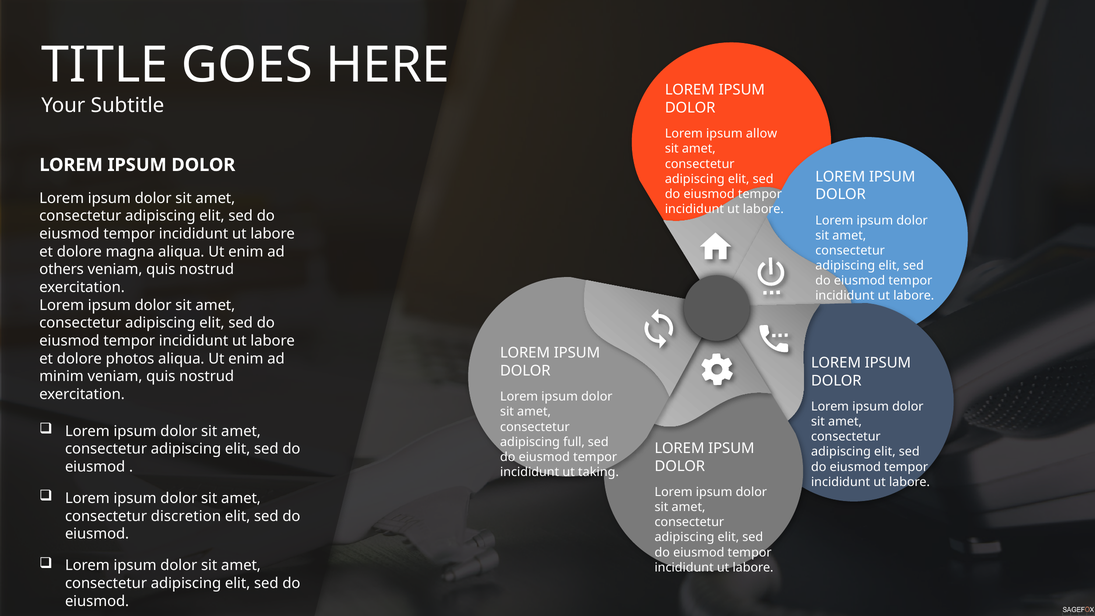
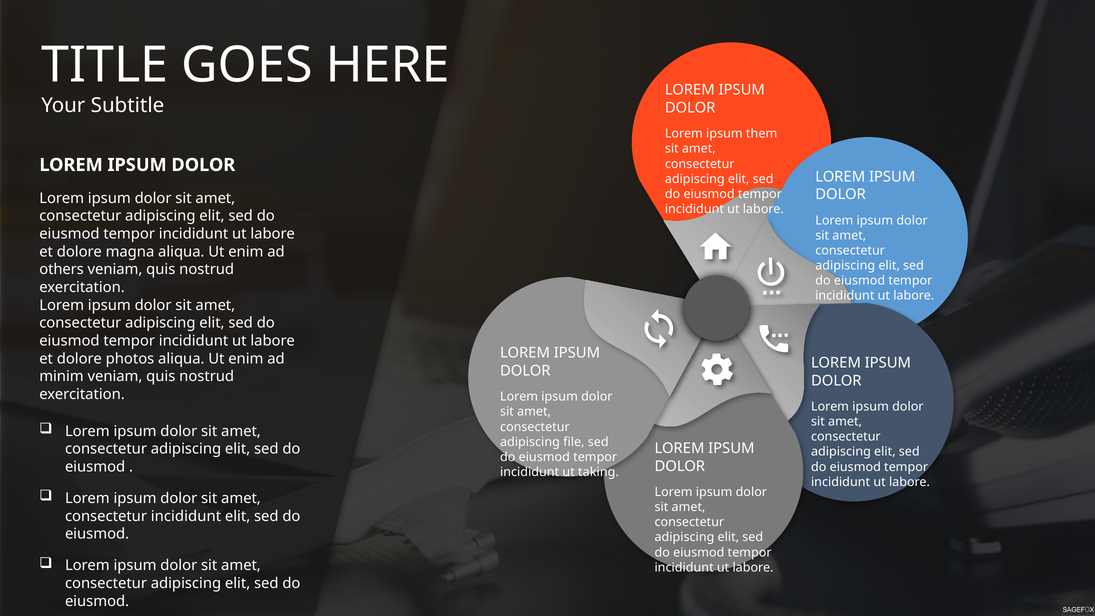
allow: allow -> them
full: full -> file
consectetur discretion: discretion -> incididunt
